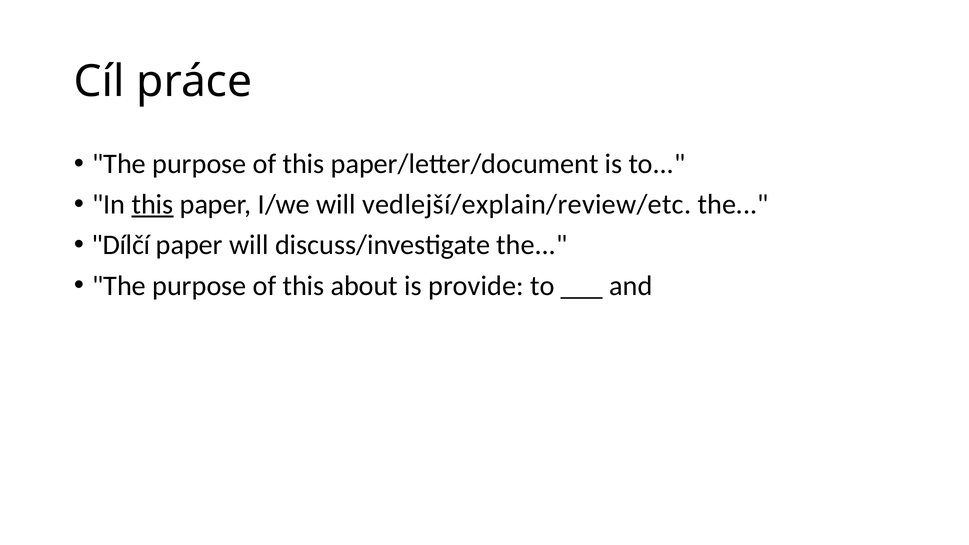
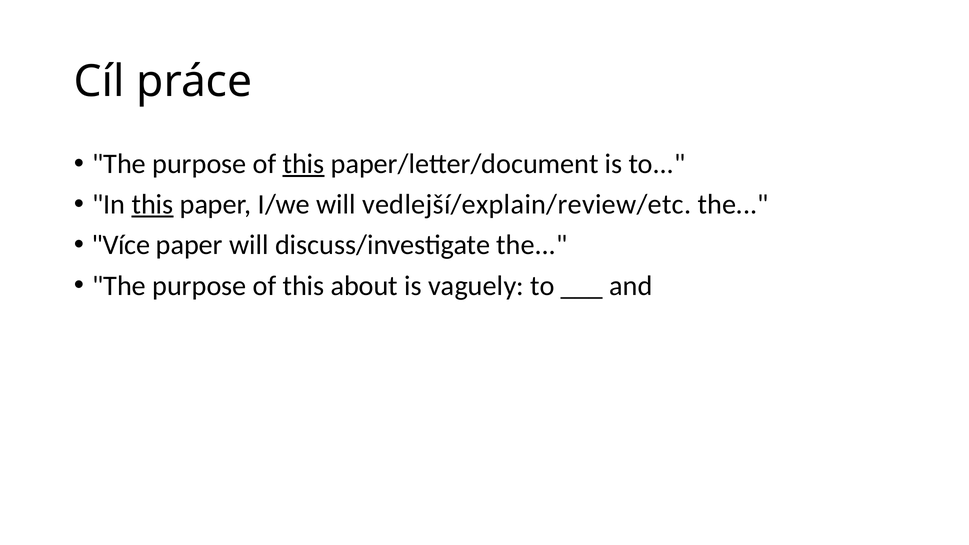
this at (304, 164) underline: none -> present
Dílčí: Dílčí -> Více
provide: provide -> vaguely
